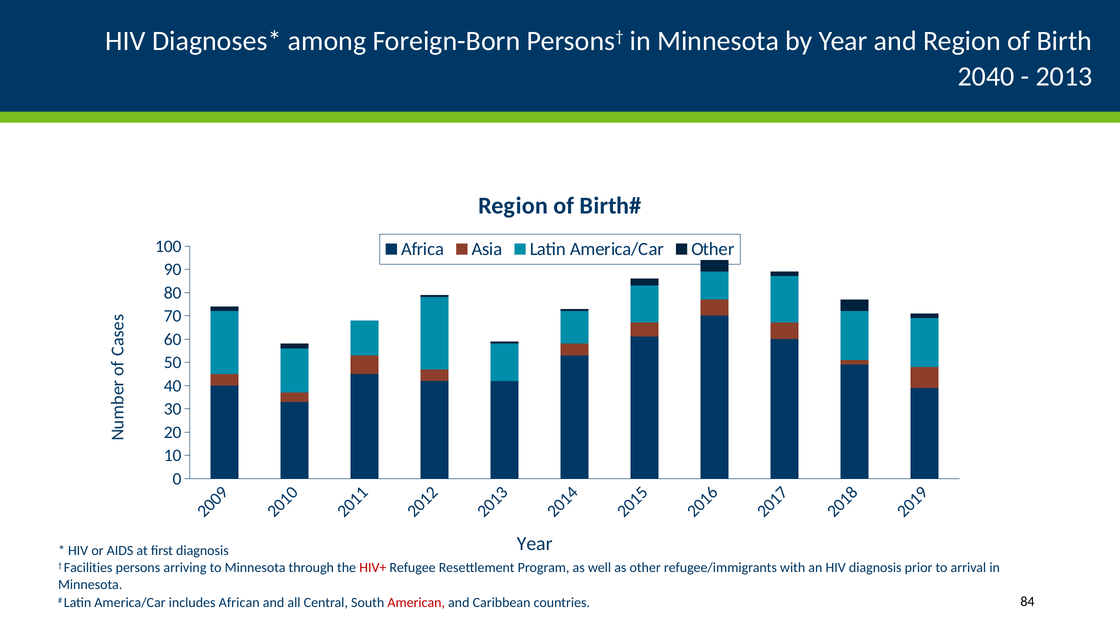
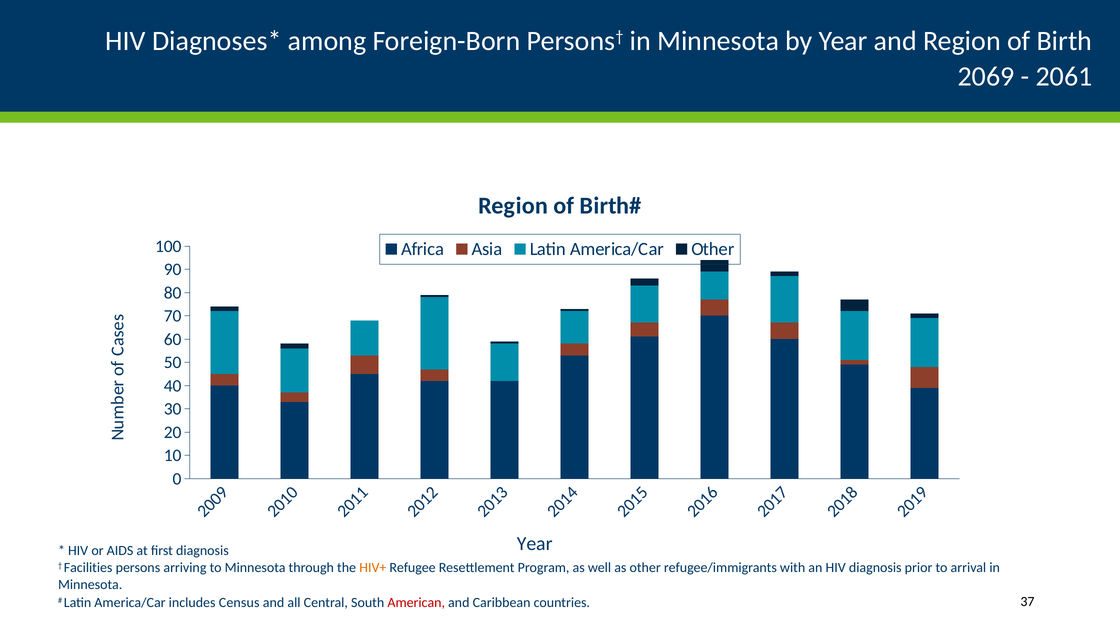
2040: 2040 -> 2069
2013: 2013 -> 2061
HIV+ colour: red -> orange
African: African -> Census
84: 84 -> 37
